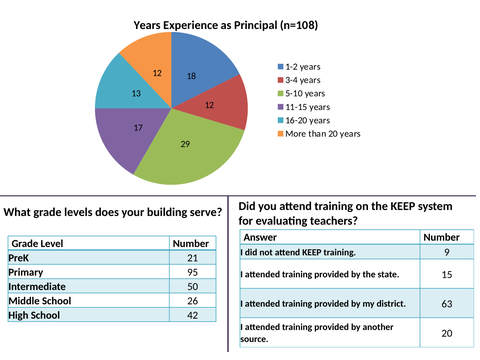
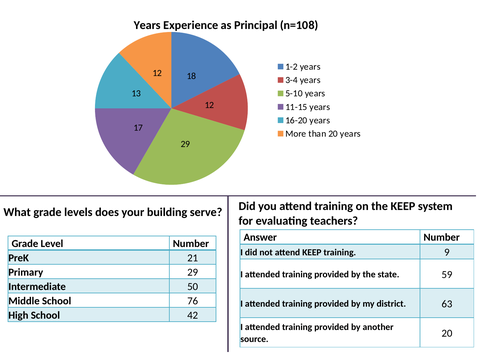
Primary 95: 95 -> 29
15: 15 -> 59
26: 26 -> 76
